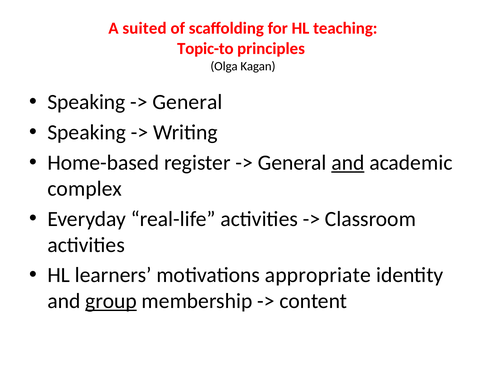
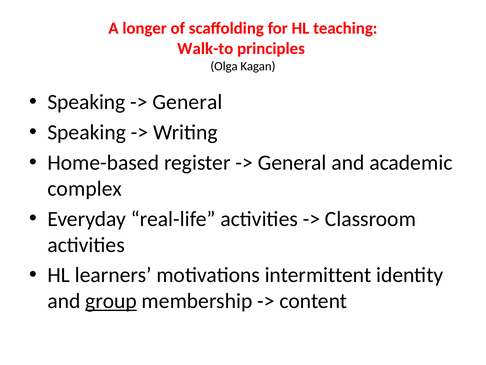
suited: suited -> longer
Topic-to: Topic-to -> Walk-to
and at (348, 162) underline: present -> none
appropriate: appropriate -> intermittent
